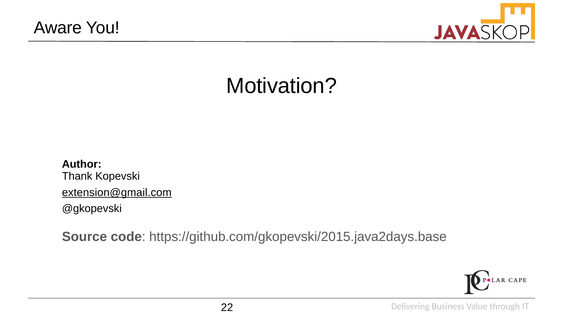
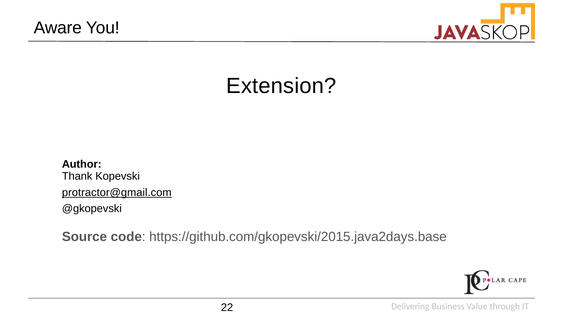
Motivation: Motivation -> Extension
extension@gmail.com: extension@gmail.com -> protractor@gmail.com
